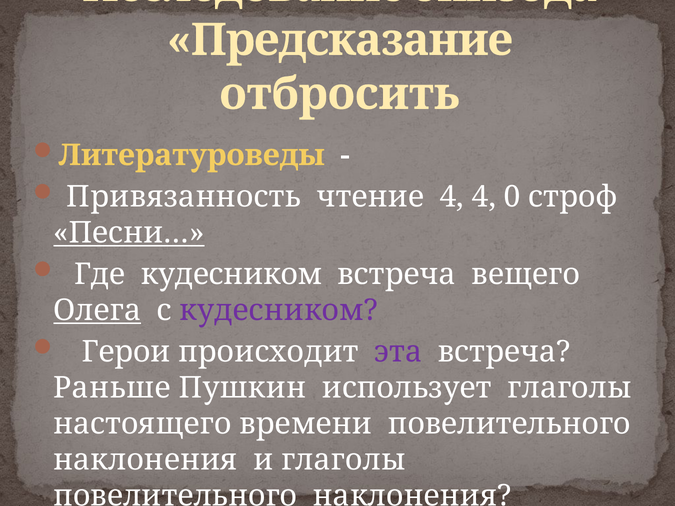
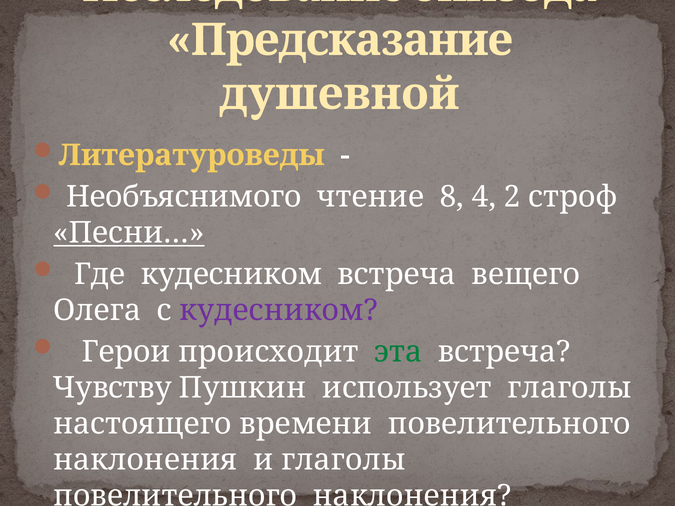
отбросить: отбросить -> душевной
Привязанность: Привязанность -> Необъяснимого
чтение 4: 4 -> 8
0: 0 -> 2
Олега underline: present -> none
эта colour: purple -> green
Раньше: Раньше -> Чувству
